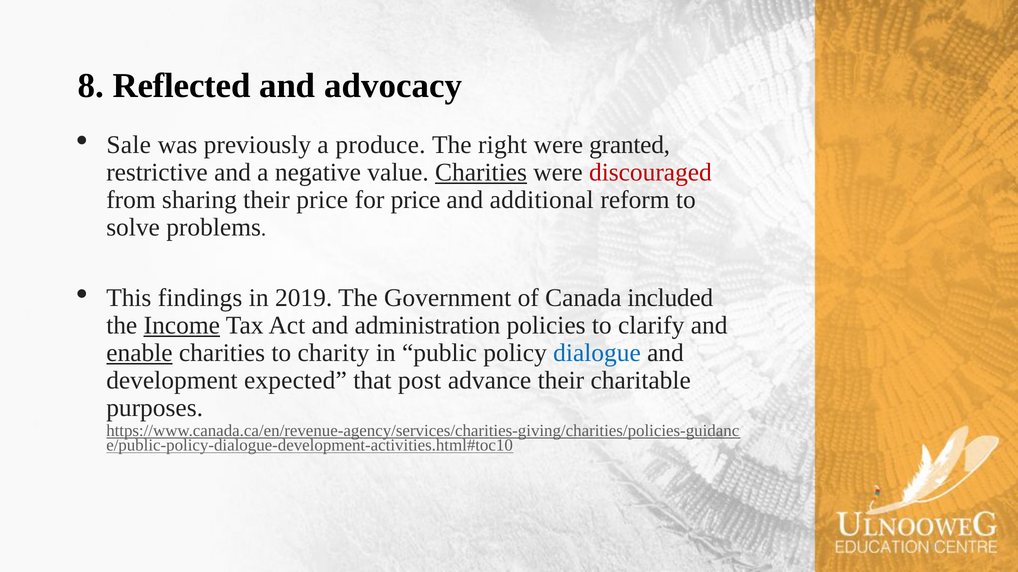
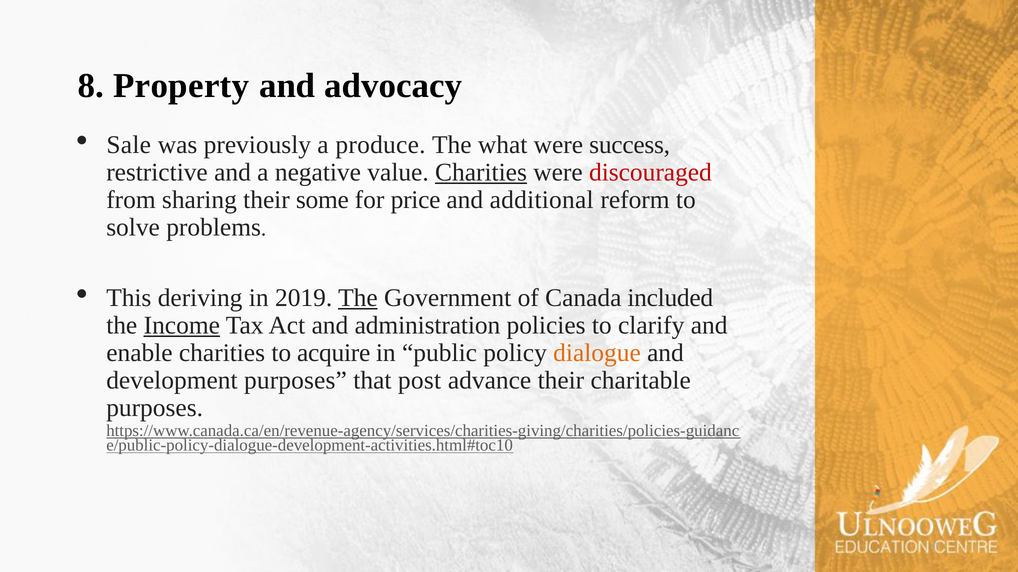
Reflected: Reflected -> Property
right: right -> what
granted: granted -> success
their price: price -> some
findings: findings -> deriving
The at (358, 298) underline: none -> present
enable underline: present -> none
charity: charity -> acquire
dialogue colour: blue -> orange
development expected: expected -> purposes
